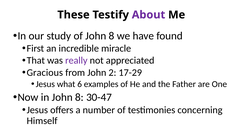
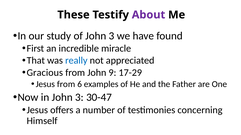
of John 8: 8 -> 3
really colour: purple -> blue
2: 2 -> 9
Jesus what: what -> from
in John 8: 8 -> 3
